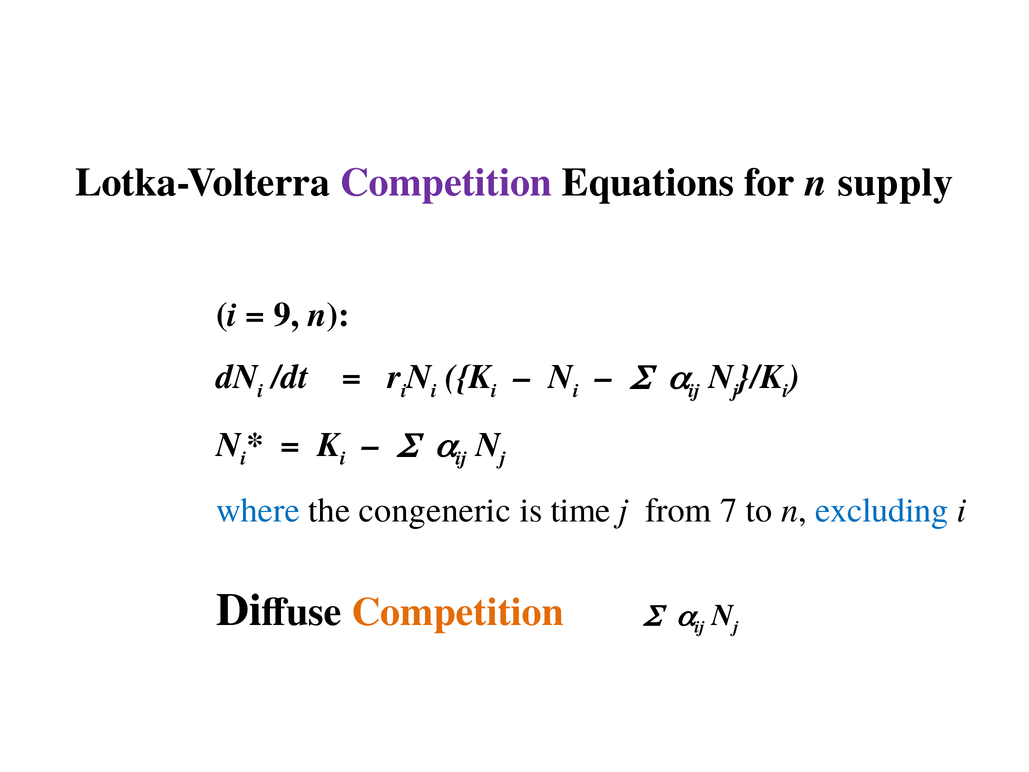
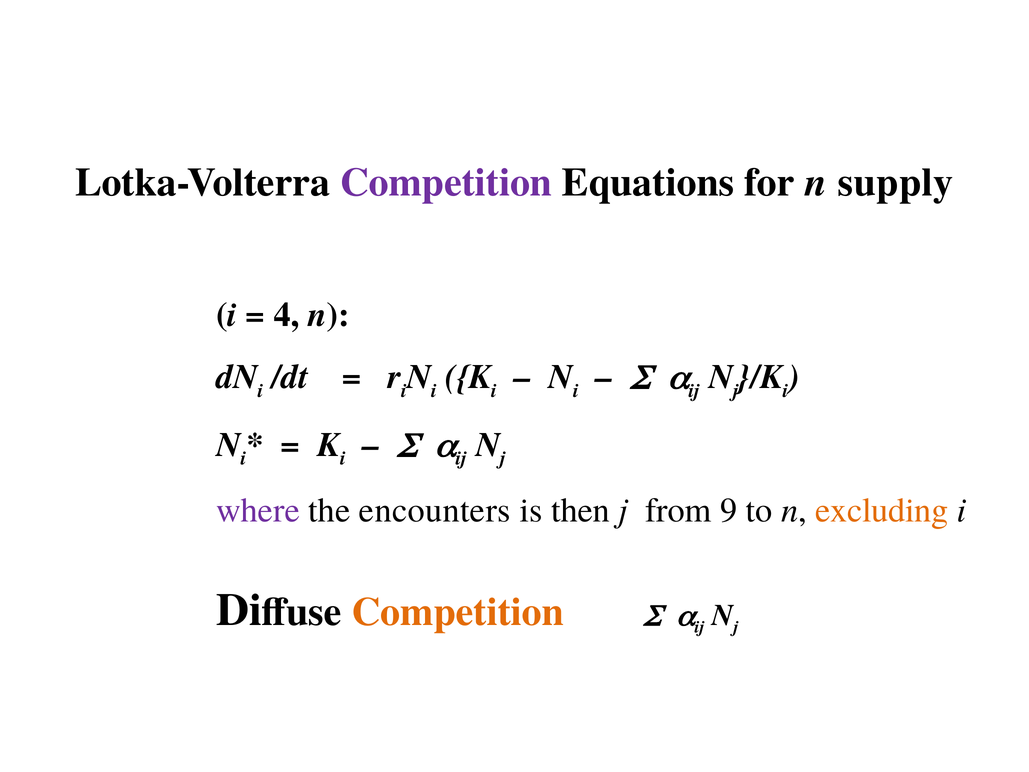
9: 9 -> 4
where colour: blue -> purple
congeneric: congeneric -> encounters
time: time -> then
7: 7 -> 9
excluding colour: blue -> orange
